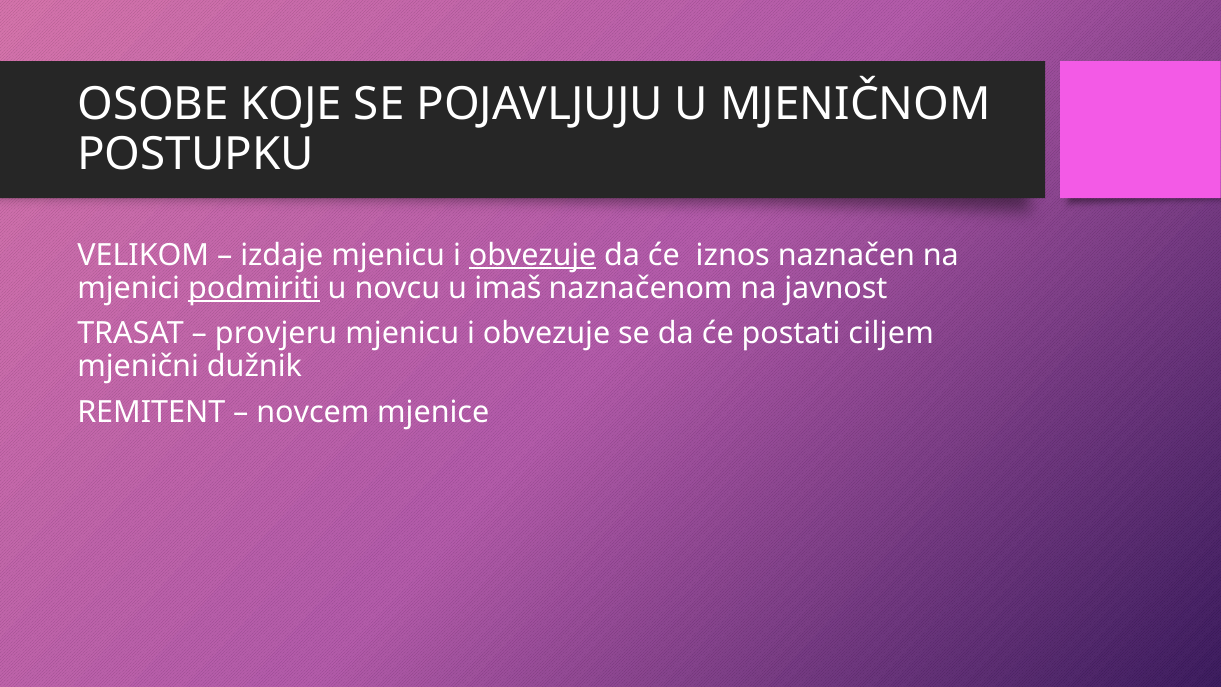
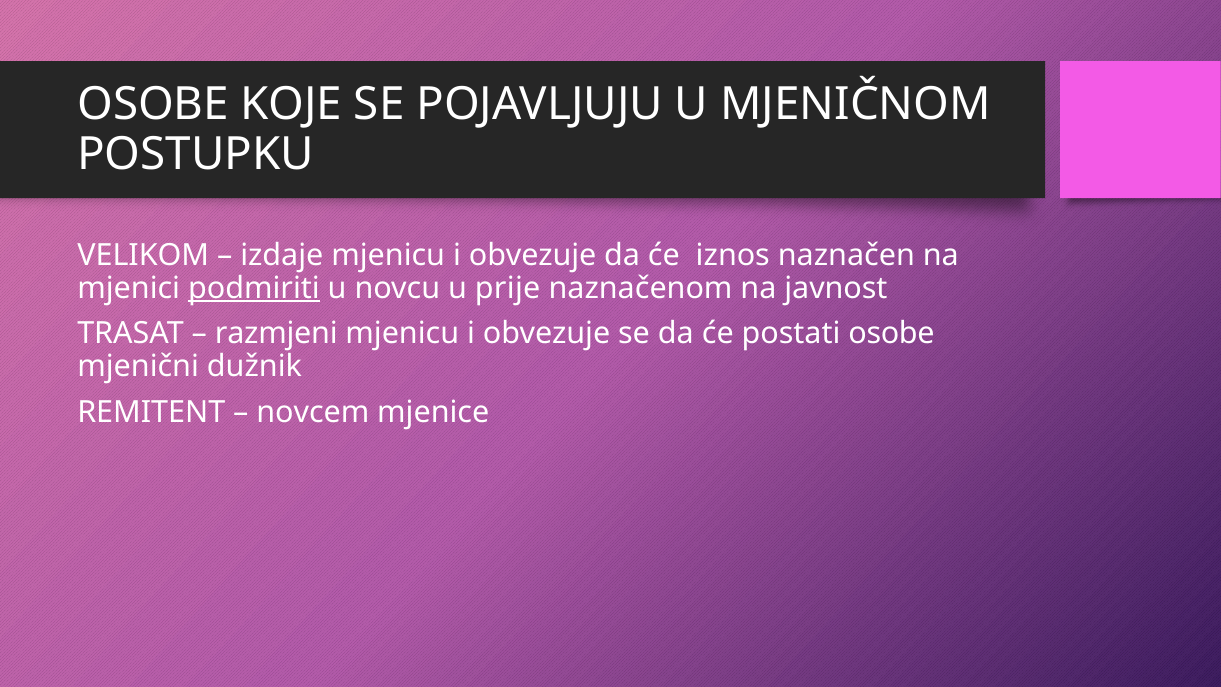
obvezuje at (533, 255) underline: present -> none
imaš: imaš -> prije
provjeru: provjeru -> razmjeni
postati ciljem: ciljem -> osobe
